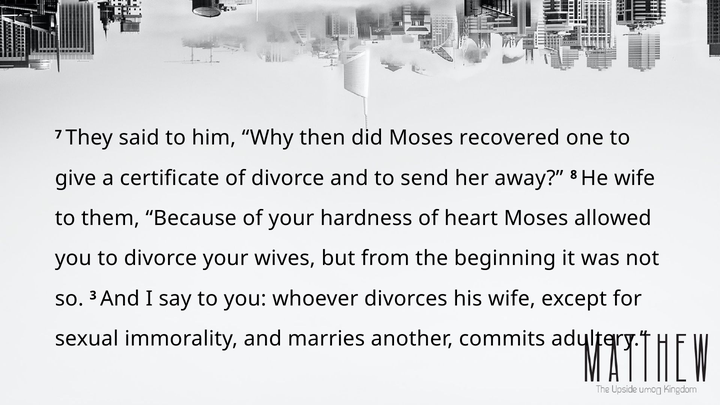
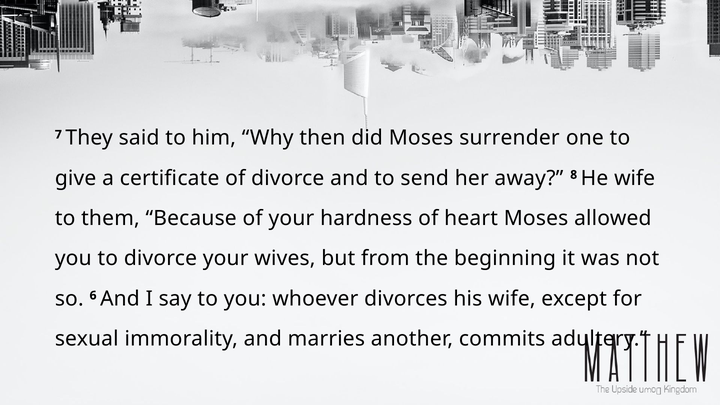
recovered: recovered -> surrender
3: 3 -> 6
